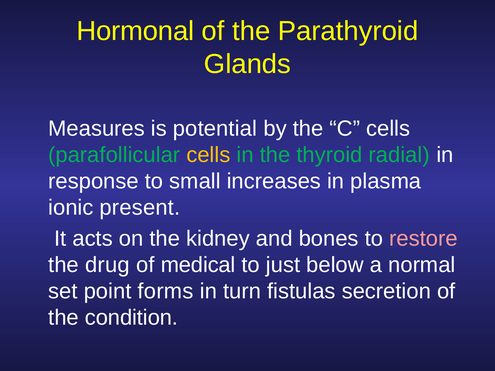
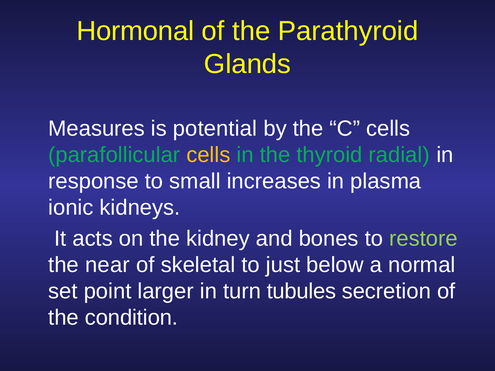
present: present -> kidneys
restore colour: pink -> light green
drug: drug -> near
medical: medical -> skeletal
forms: forms -> larger
fistulas: fistulas -> tubules
